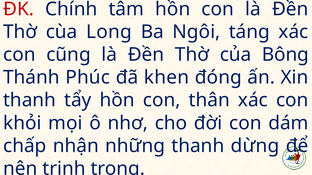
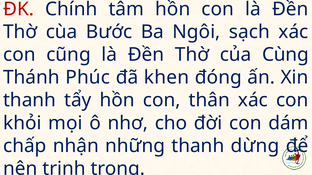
Long: Long -> Bước
táng: táng -> sạch
Bông: Bông -> Cùng
